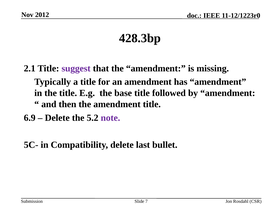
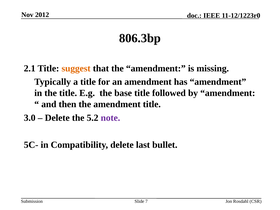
428.3bp: 428.3bp -> 806.3bp
suggest colour: purple -> orange
6.9: 6.9 -> 3.0
